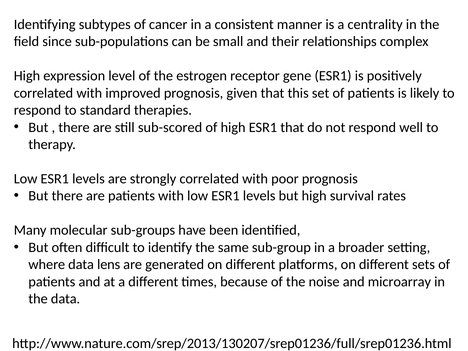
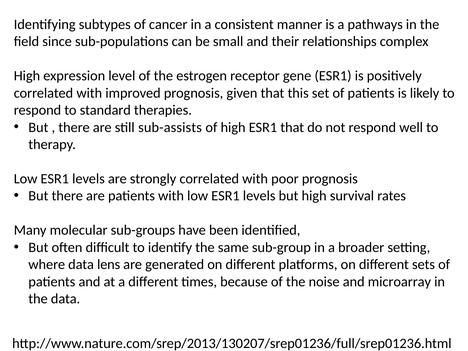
centrality: centrality -> pathways
sub-scored: sub-scored -> sub-assists
